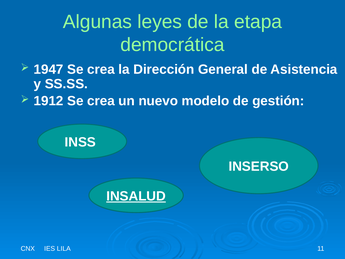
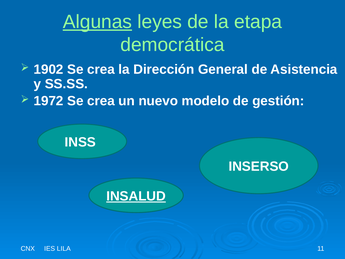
Algunas underline: none -> present
1947: 1947 -> 1902
1912: 1912 -> 1972
